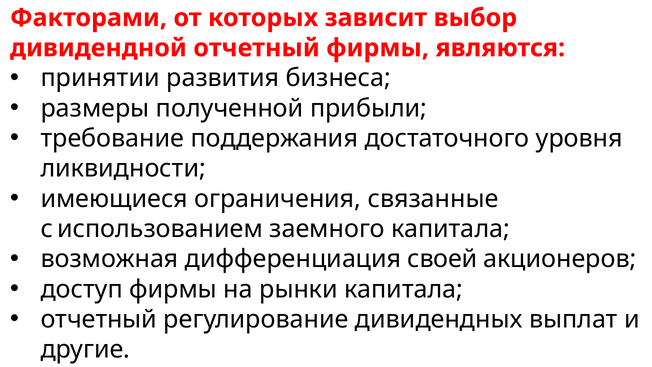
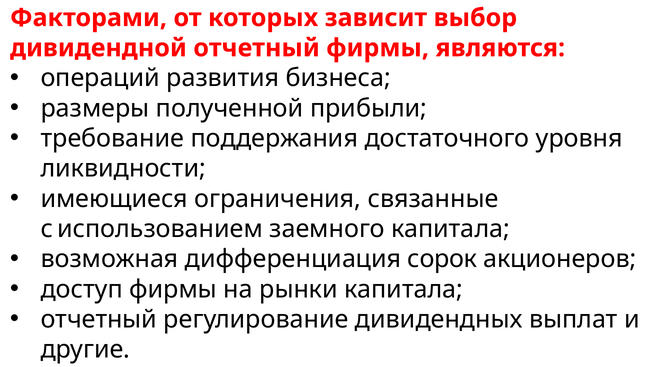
принятии: принятии -> операций
своей: своей -> сорок
